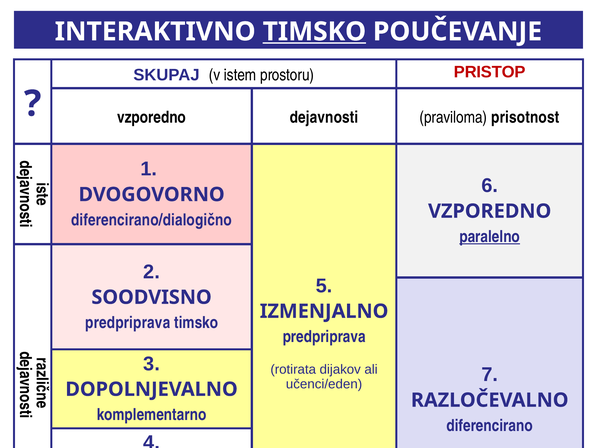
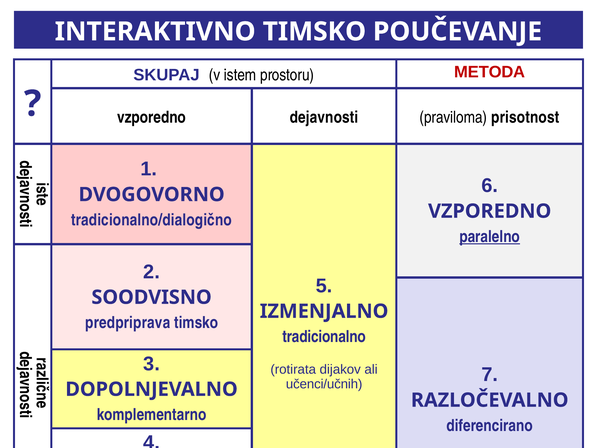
TIMSKO at (314, 32) underline: present -> none
PRISTOP: PRISTOP -> METODA
diferencirano/dialogično: diferencirano/dialogično -> tradicionalno/dialogično
predpriprava at (324, 336): predpriprava -> tradicionalno
učenci/eden: učenci/eden -> učenci/učnih
